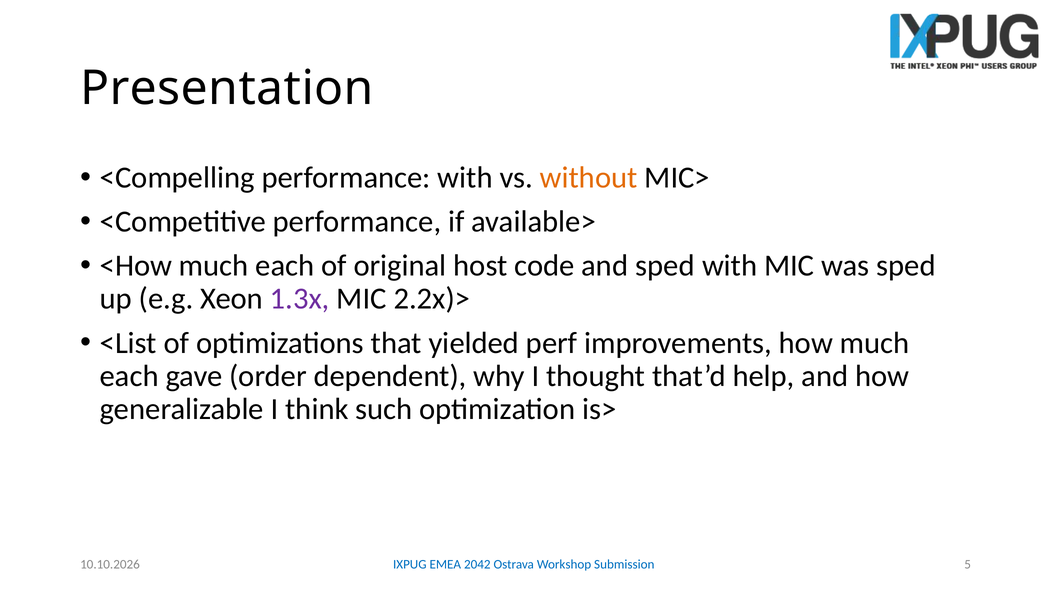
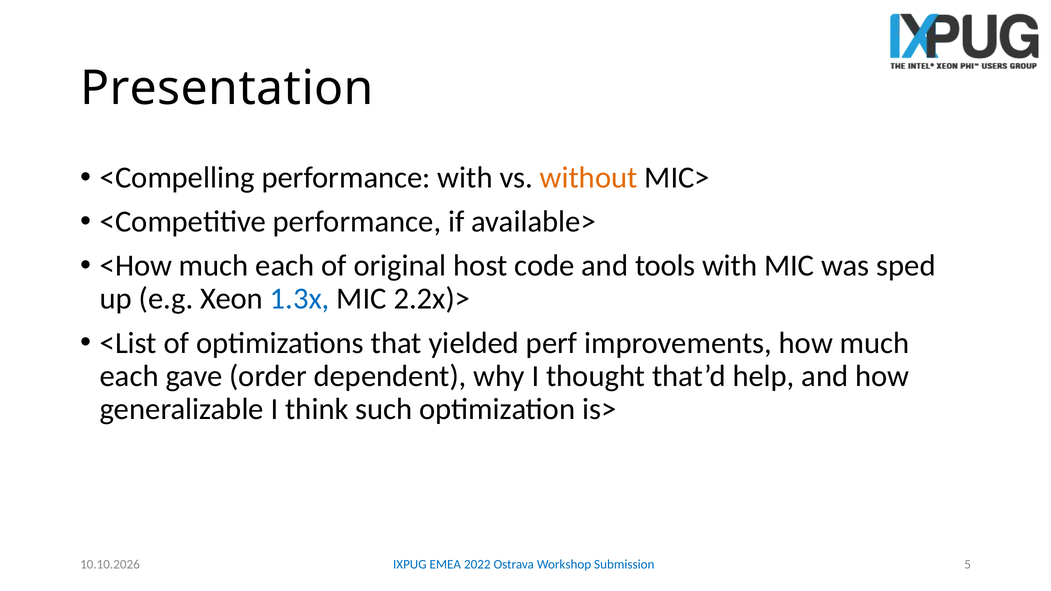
and sped: sped -> tools
1.3x colour: purple -> blue
2042: 2042 -> 2022
